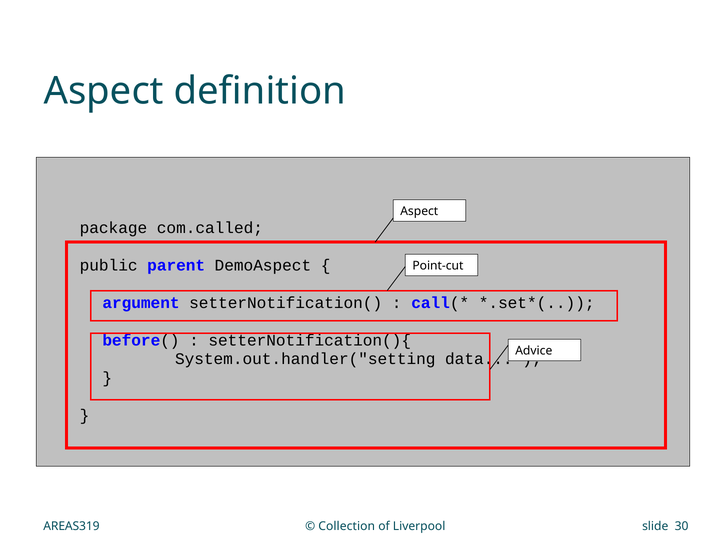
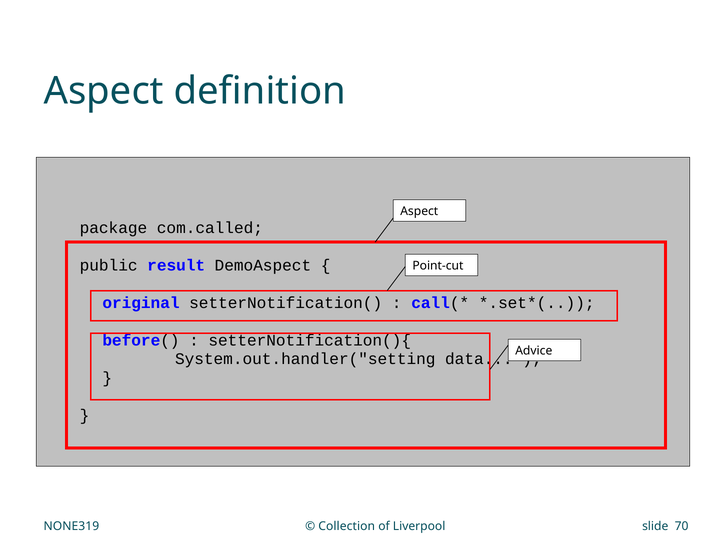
parent: parent -> result
argument: argument -> original
AREAS319: AREAS319 -> NONE319
30: 30 -> 70
